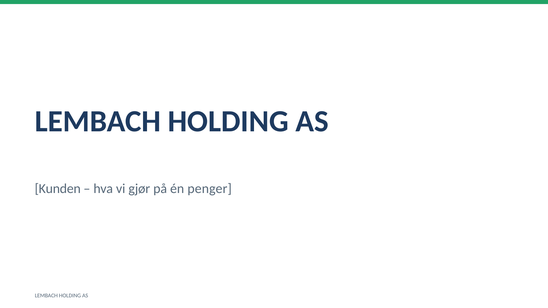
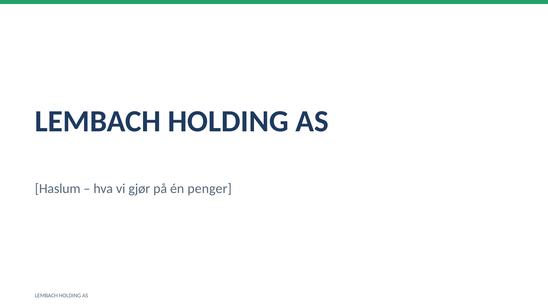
Kunden: Kunden -> Haslum
